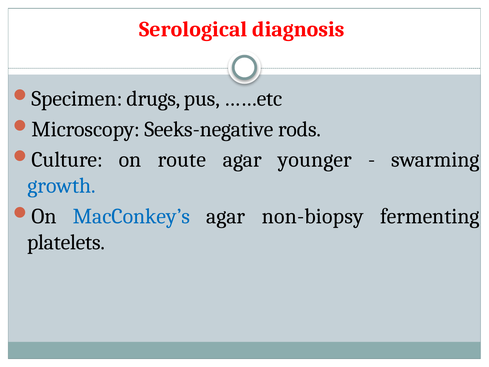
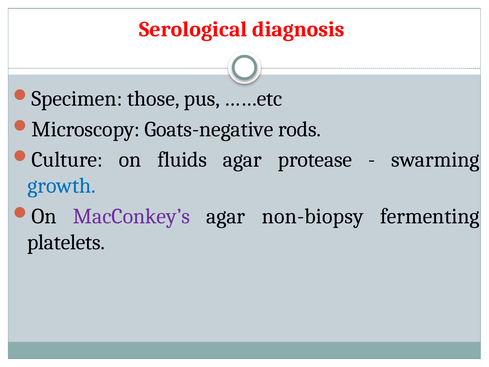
drugs: drugs -> those
Seeks-negative: Seeks-negative -> Goats-negative
route: route -> fluids
younger: younger -> protease
MacConkey’s colour: blue -> purple
